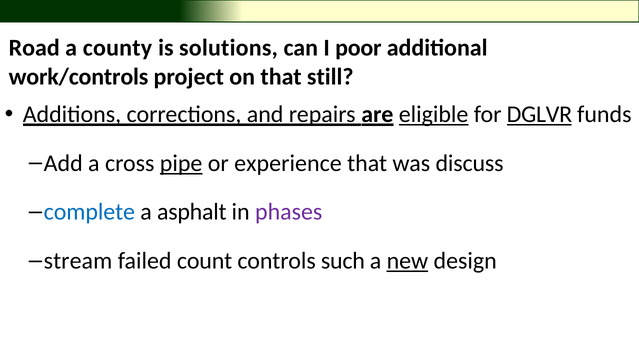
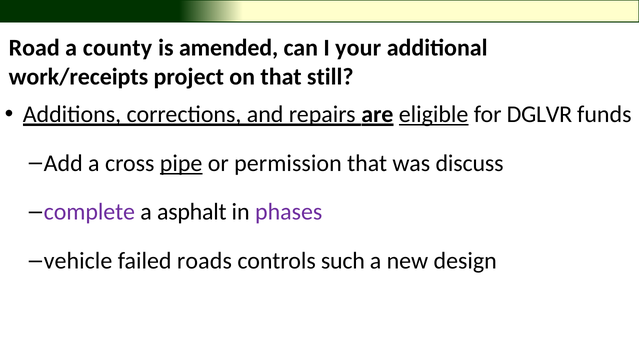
solutions: solutions -> amended
poor: poor -> your
work/controls: work/controls -> work/receipts
DGLVR underline: present -> none
experience: experience -> permission
complete colour: blue -> purple
stream: stream -> vehicle
count: count -> roads
new underline: present -> none
